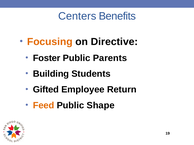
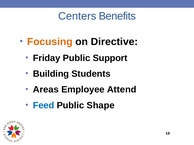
Foster: Foster -> Friday
Parents: Parents -> Support
Gifted: Gifted -> Areas
Return: Return -> Attend
Feed colour: orange -> blue
